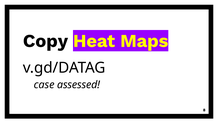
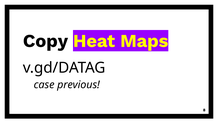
assessed: assessed -> previous
